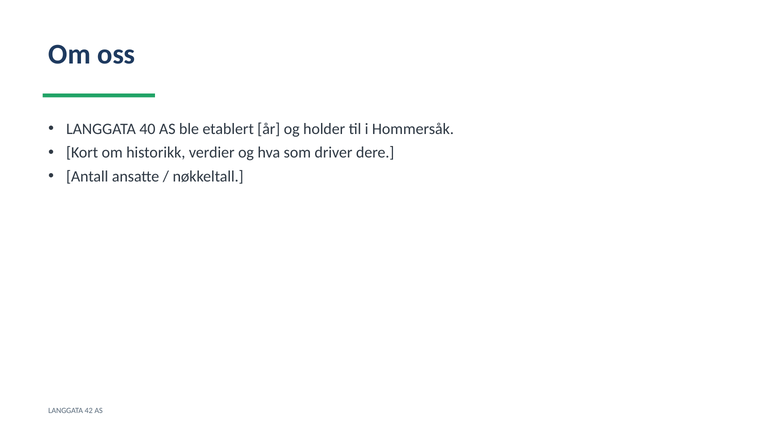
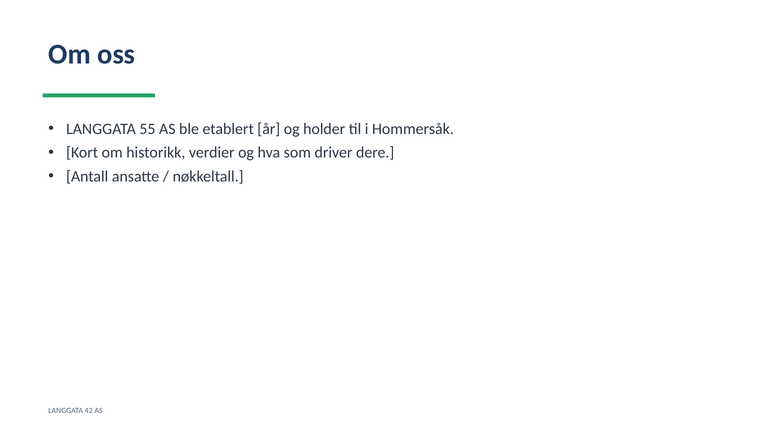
40: 40 -> 55
